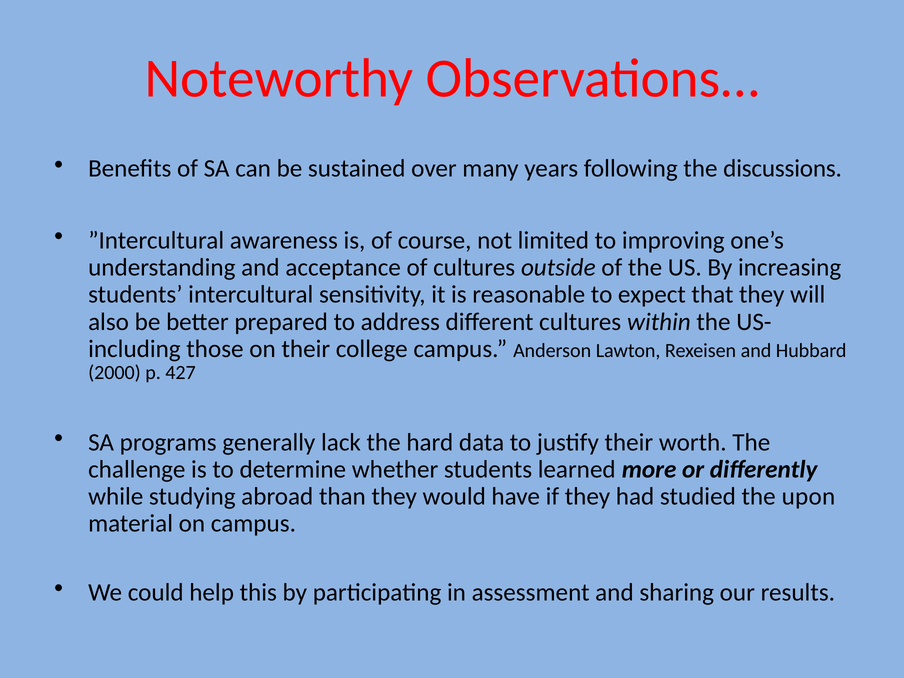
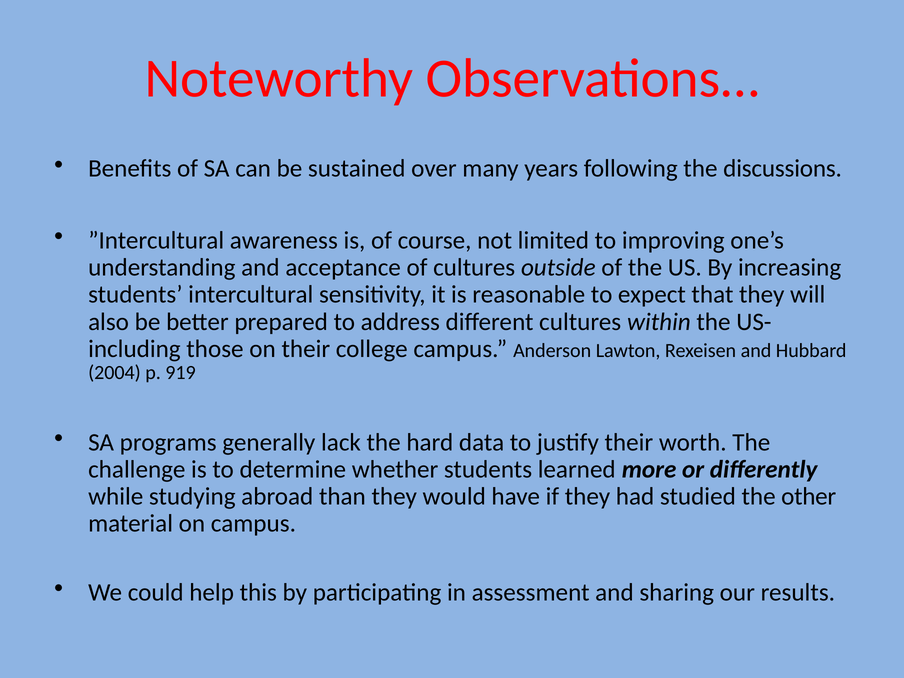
2000: 2000 -> 2004
427: 427 -> 919
upon: upon -> other
